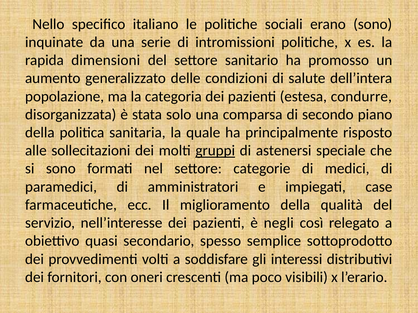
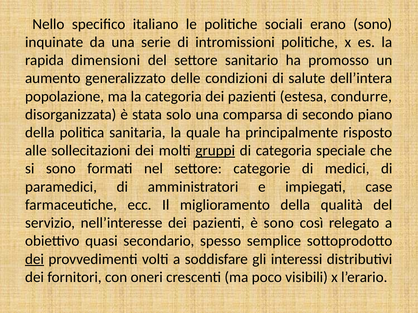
di astenersi: astenersi -> categoria
è negli: negli -> sono
dei at (35, 259) underline: none -> present
